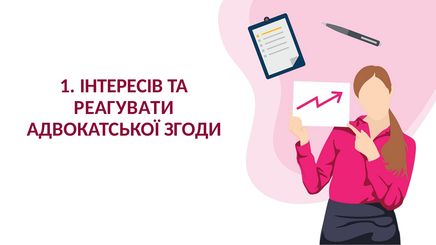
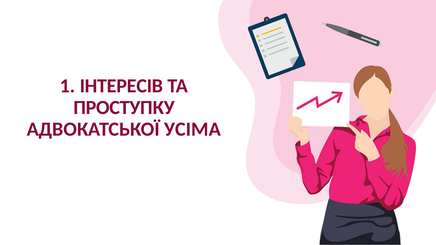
РЕАГУВАТИ: РЕАГУВАТИ -> ПРОСТУПКУ
ЗГОДИ: ЗГОДИ -> УСІМА
